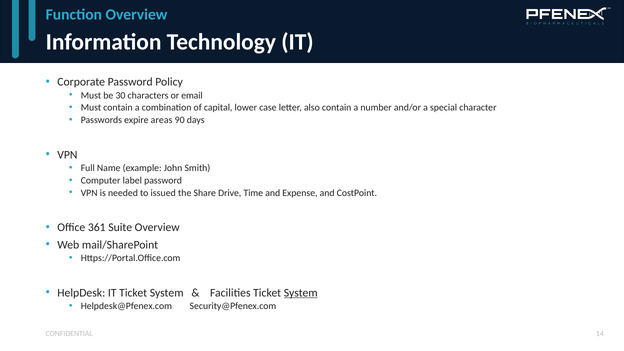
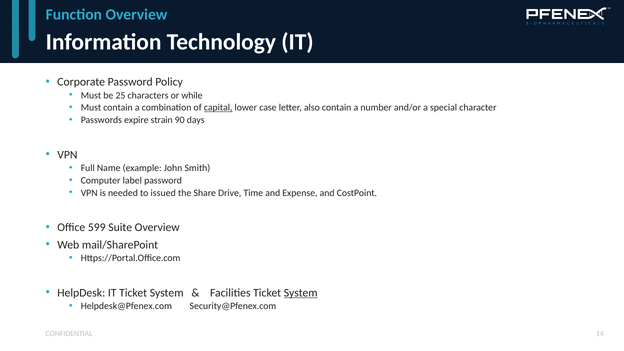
30: 30 -> 25
email: email -> while
capital underline: none -> present
areas: areas -> strain
361: 361 -> 599
